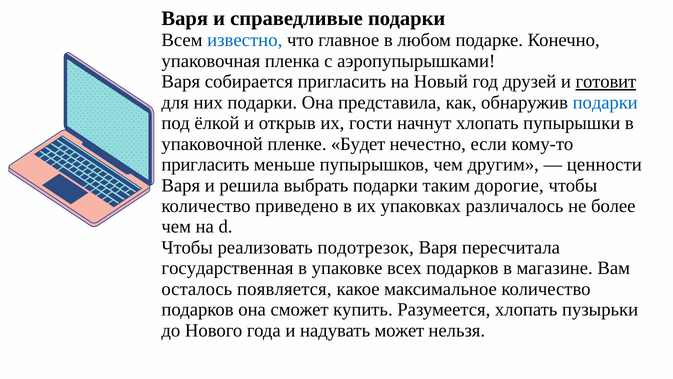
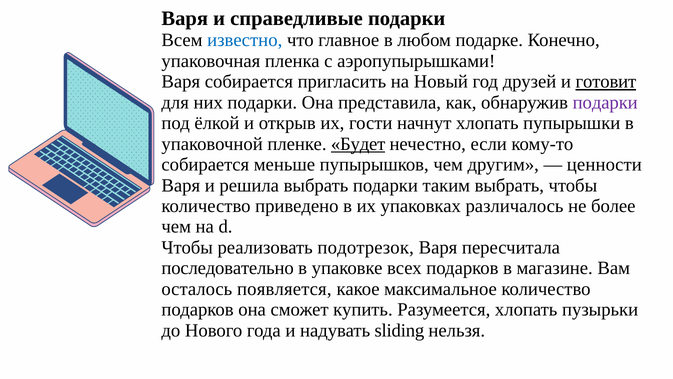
подарки at (605, 102) colour: blue -> purple
Будет underline: none -> present
пригласить at (205, 164): пригласить -> собирается
таким дорогие: дорогие -> выбрать
государственная: государственная -> последовательно
может: может -> sliding
